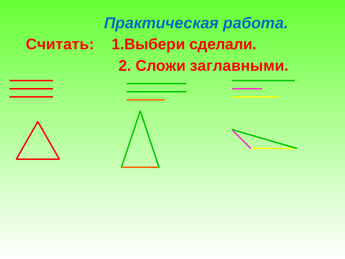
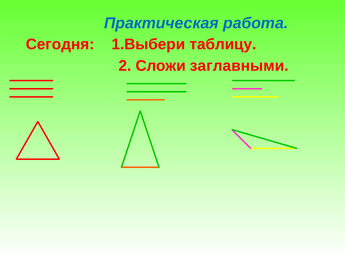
Считать: Считать -> Сегодня
сделали: сделали -> таблицу
